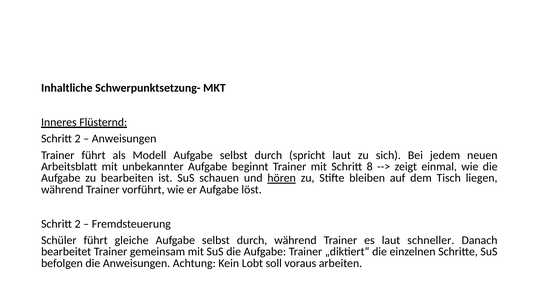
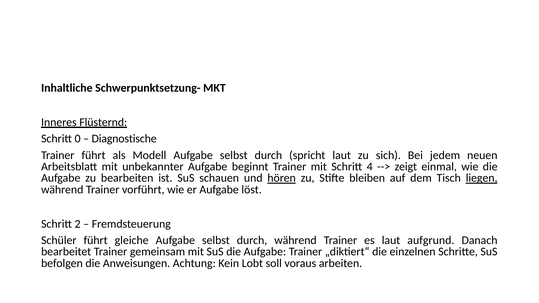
2 at (78, 139): 2 -> 0
Anweisungen at (124, 139): Anweisungen -> Diagnostische
8: 8 -> 4
liegen underline: none -> present
schneller: schneller -> aufgrund
